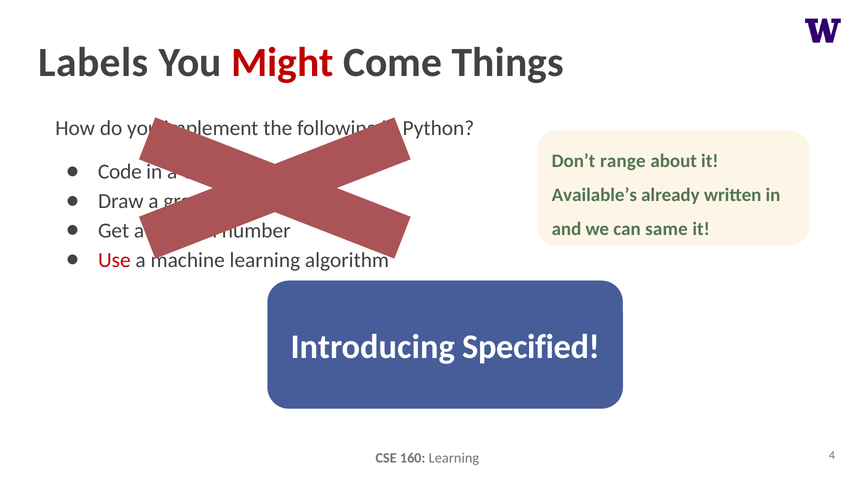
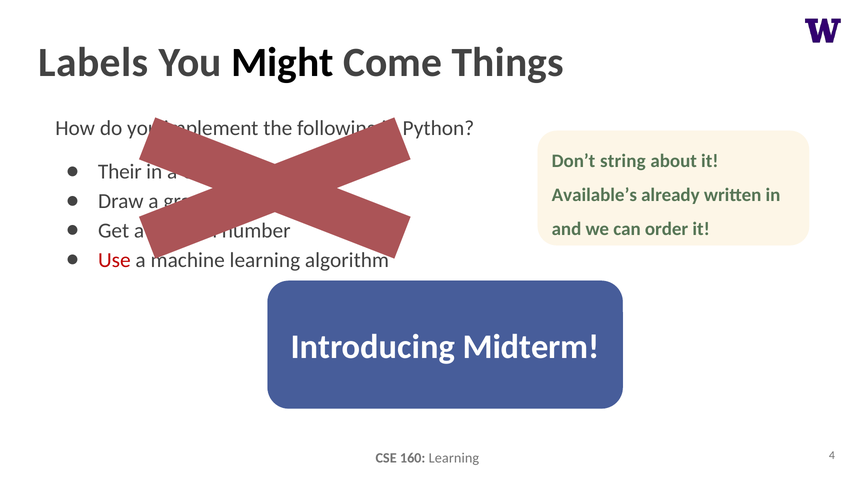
Might colour: red -> black
range: range -> string
Code: Code -> Their
same: same -> order
Specified: Specified -> Midterm
